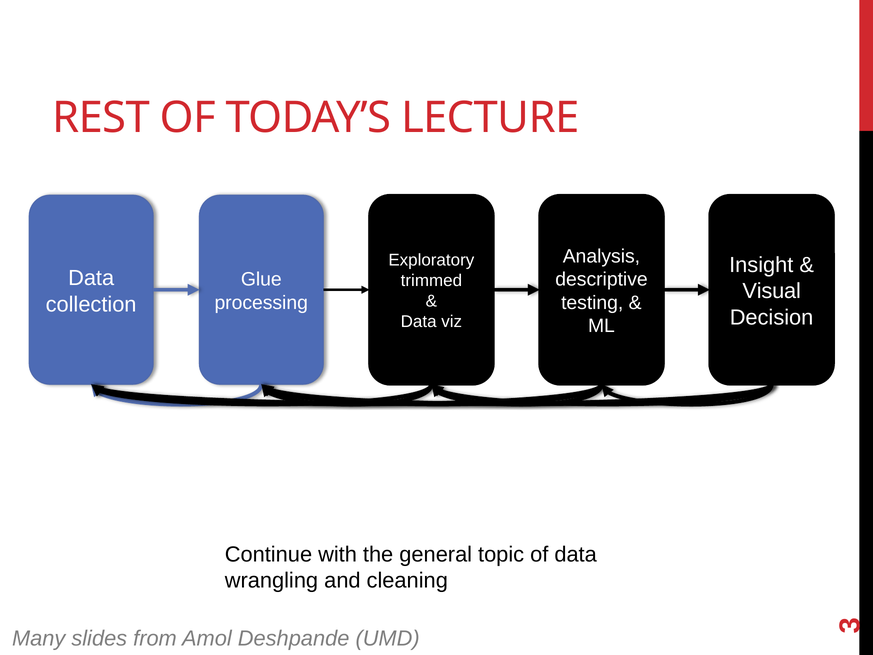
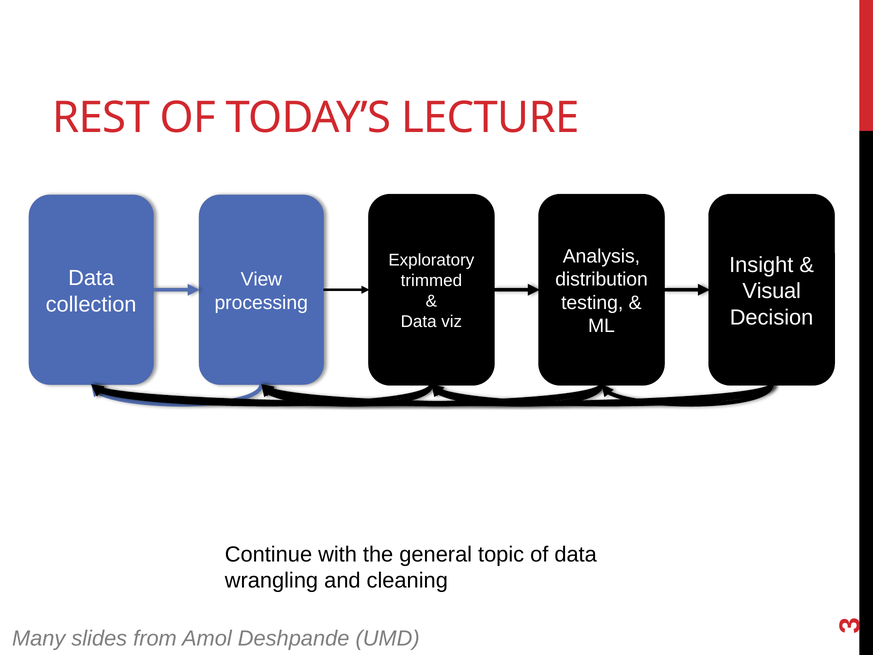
Glue: Glue -> View
descriptive: descriptive -> distribution
